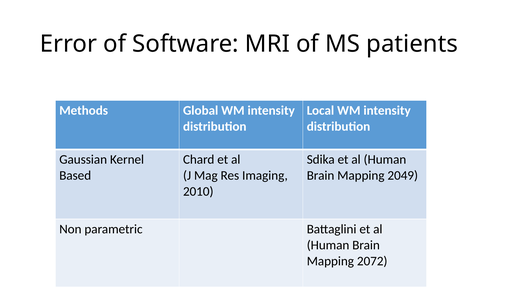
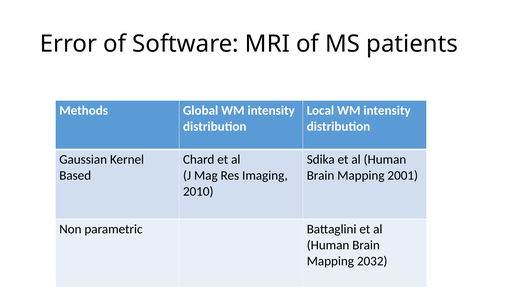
2049: 2049 -> 2001
2072: 2072 -> 2032
